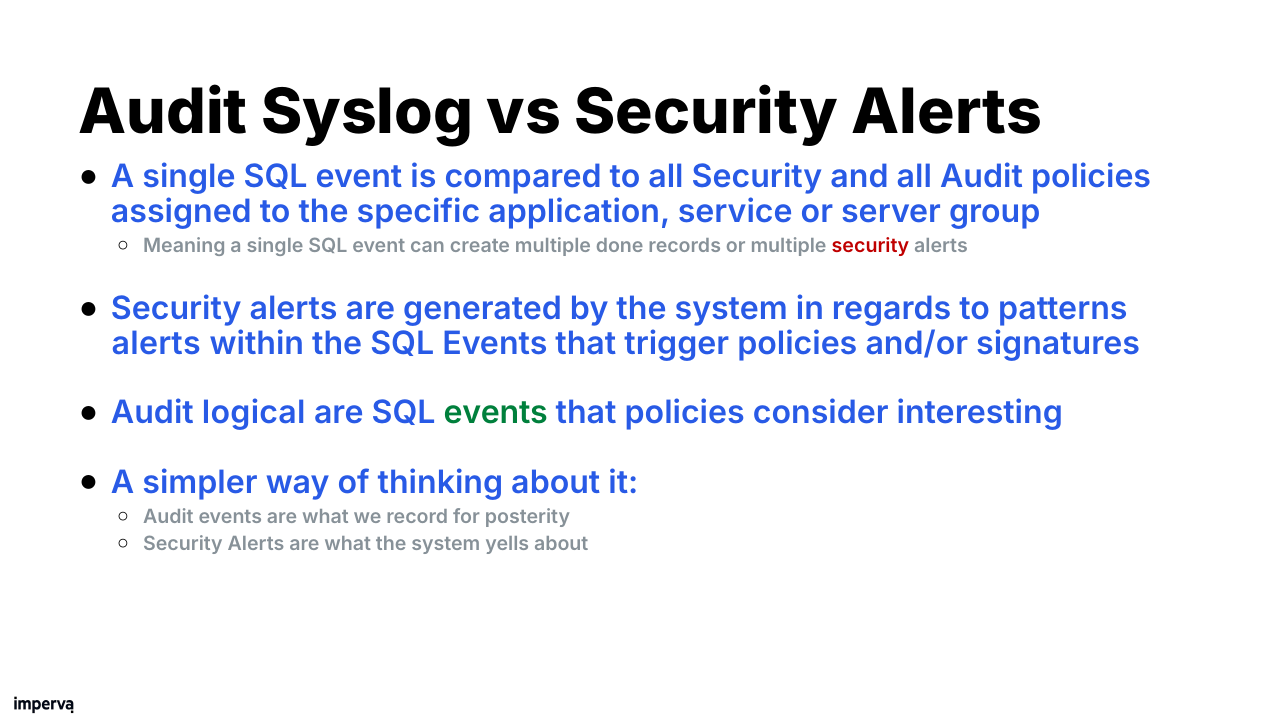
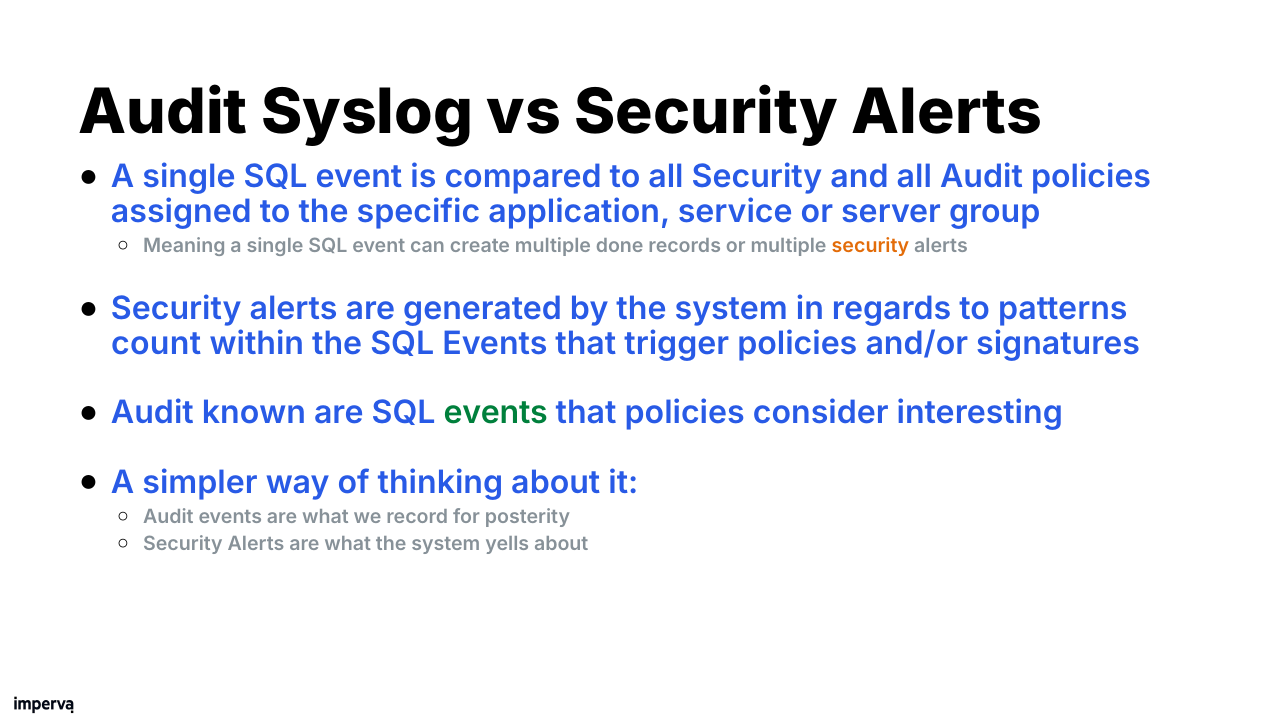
security at (870, 246) colour: red -> orange
alerts at (156, 343): alerts -> count
logical: logical -> known
